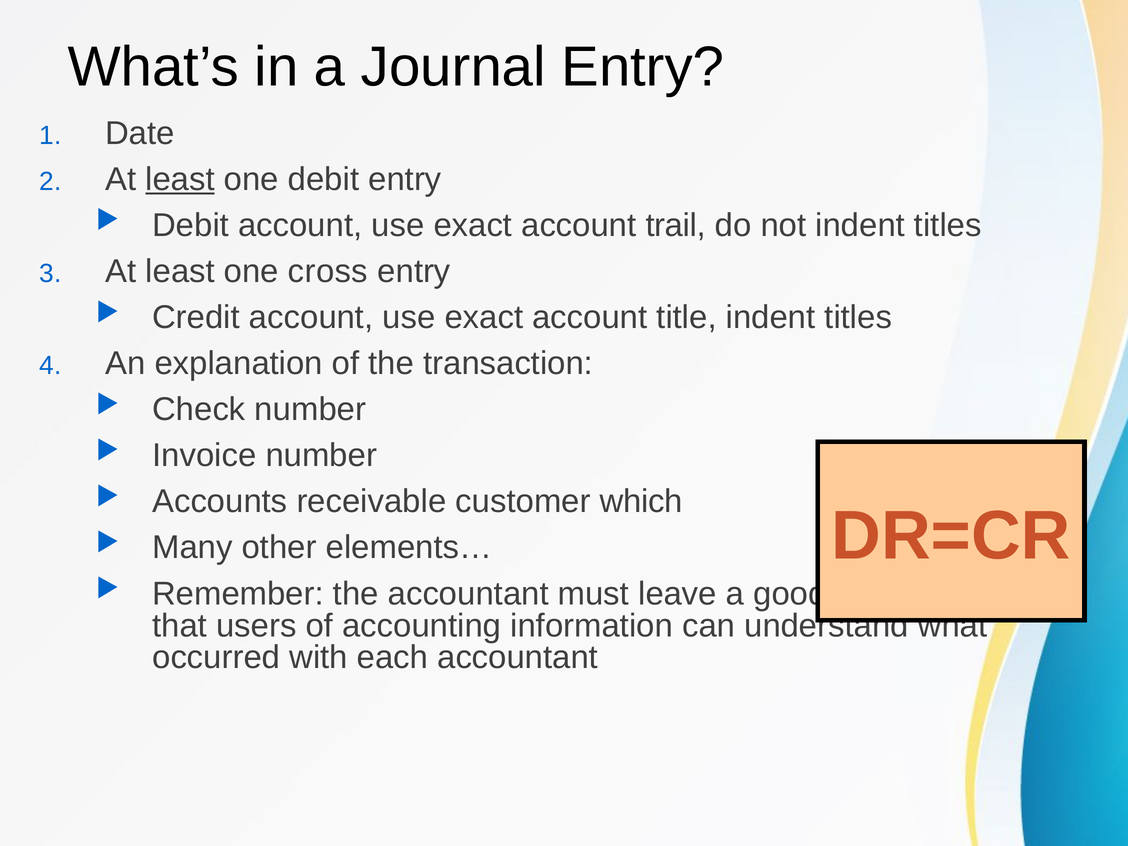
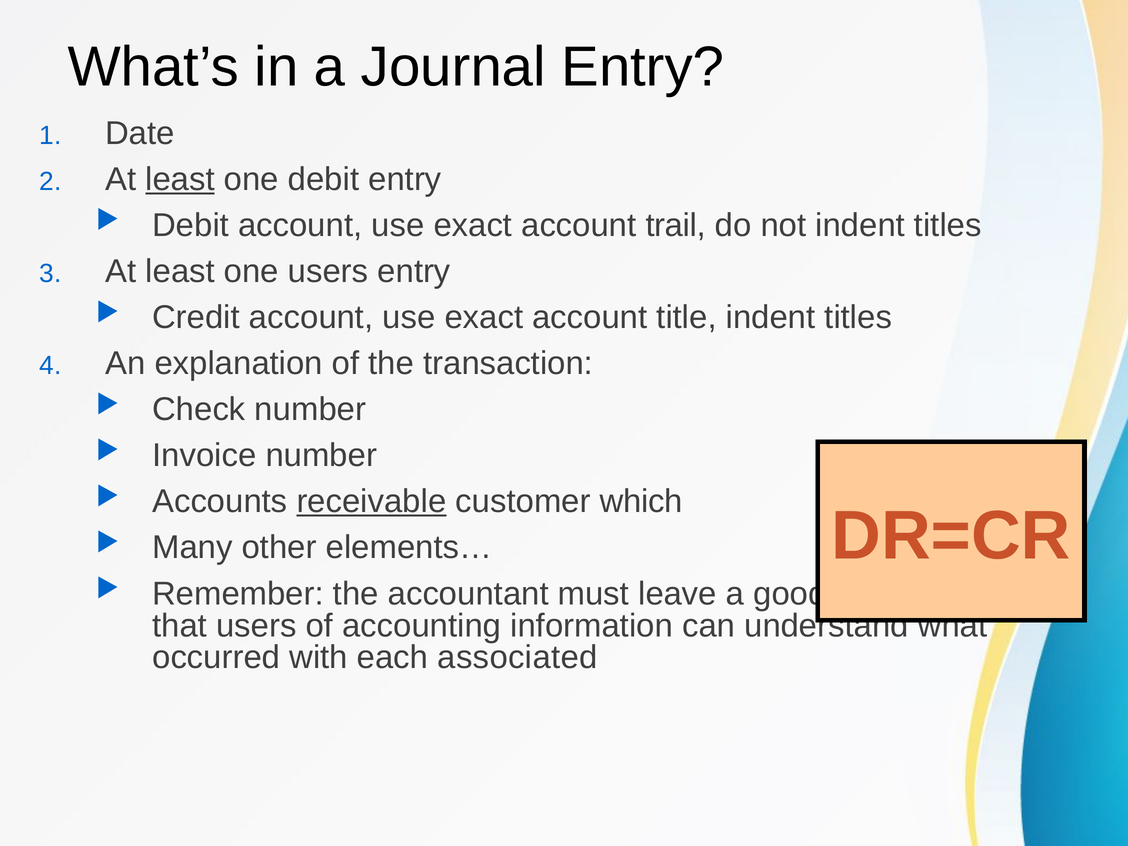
one cross: cross -> users
receivable underline: none -> present
each accountant: accountant -> associated
